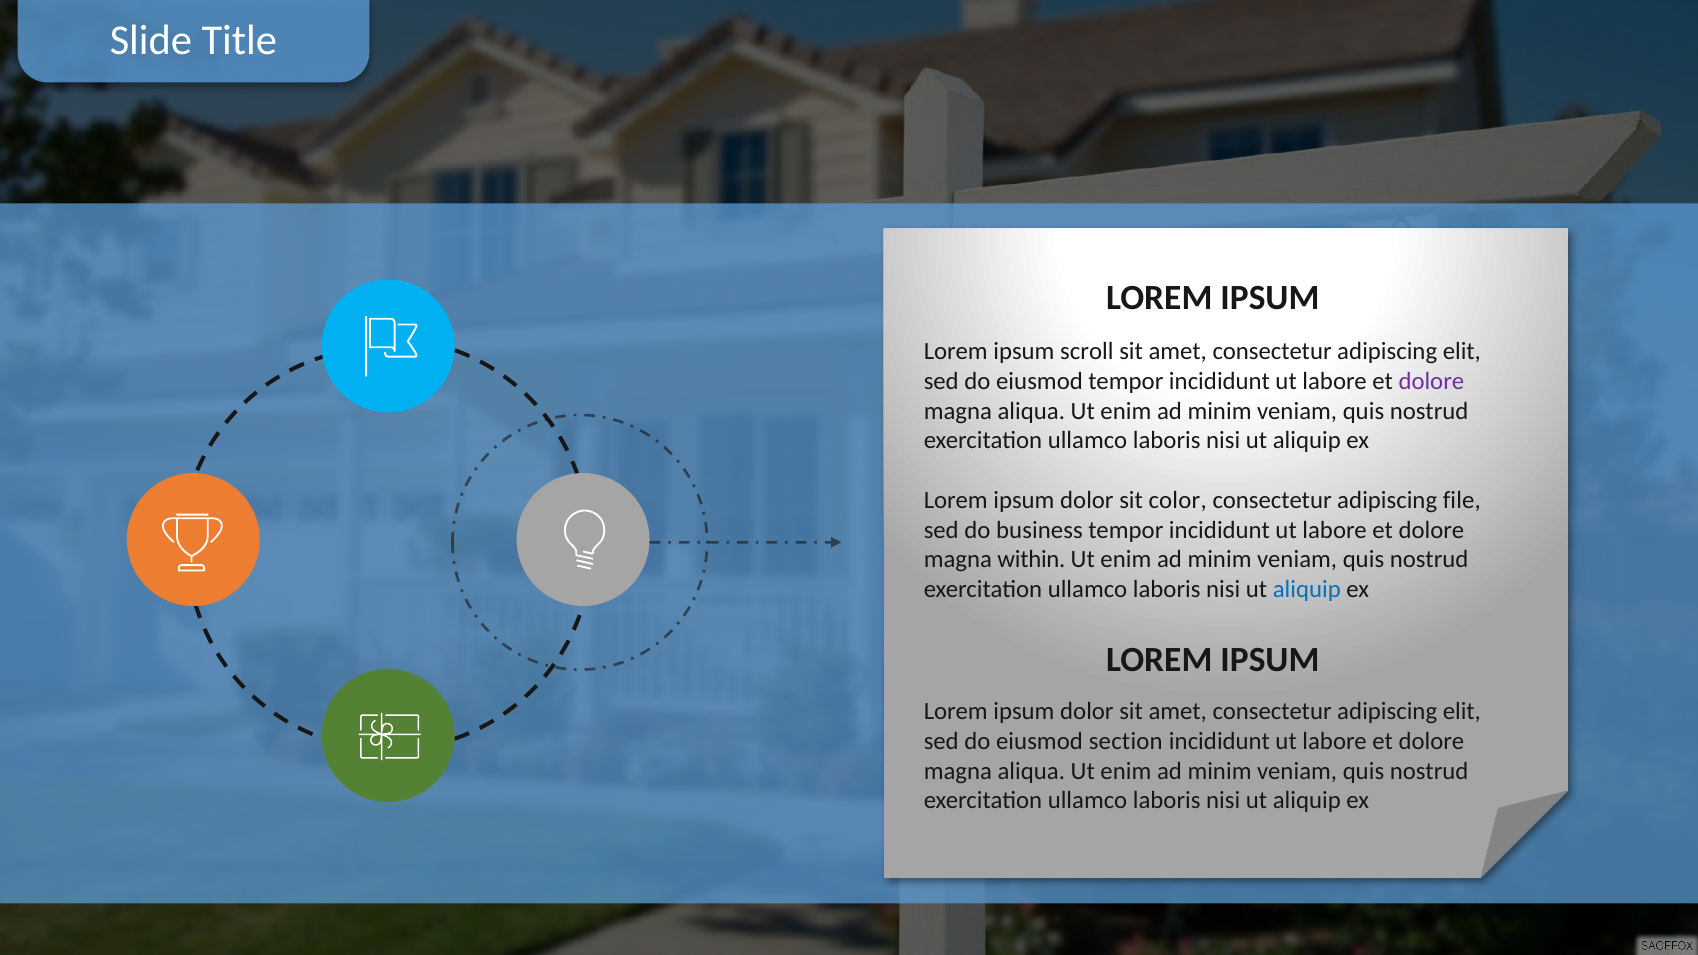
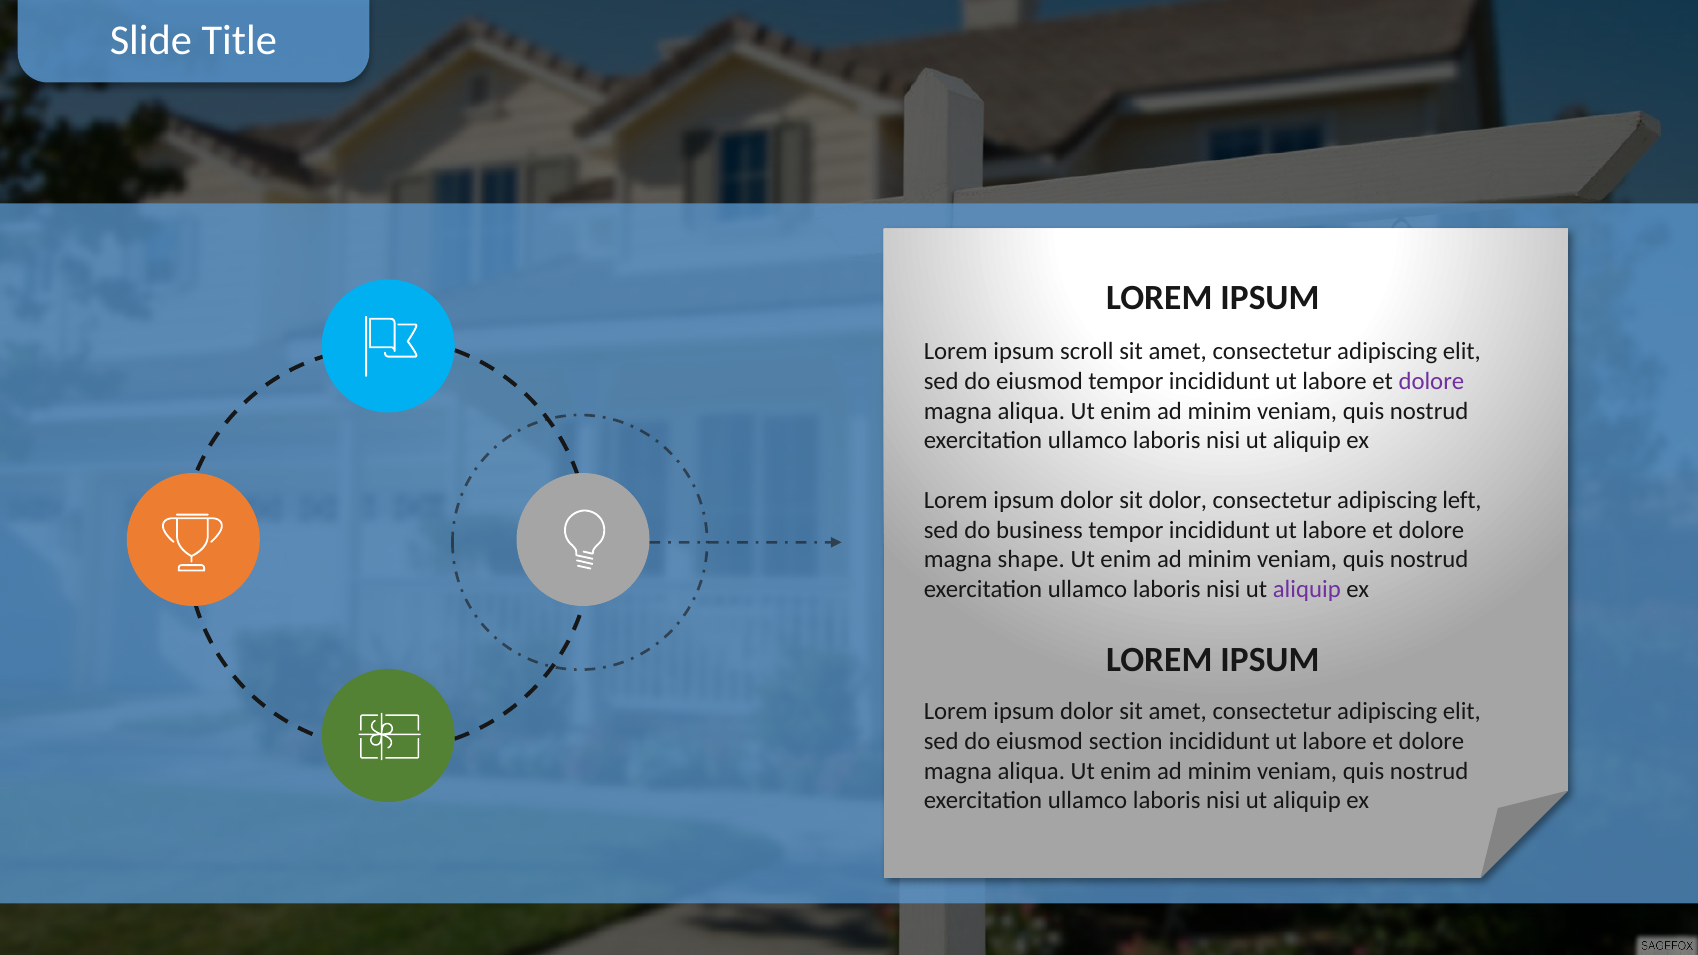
sit color: color -> dolor
file: file -> left
within: within -> shape
aliquip at (1307, 589) colour: blue -> purple
